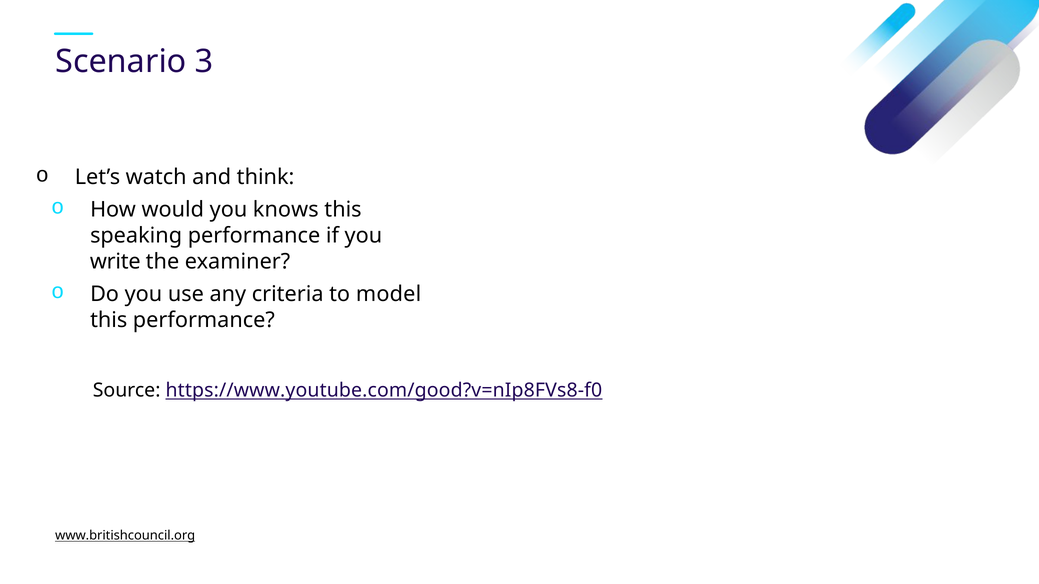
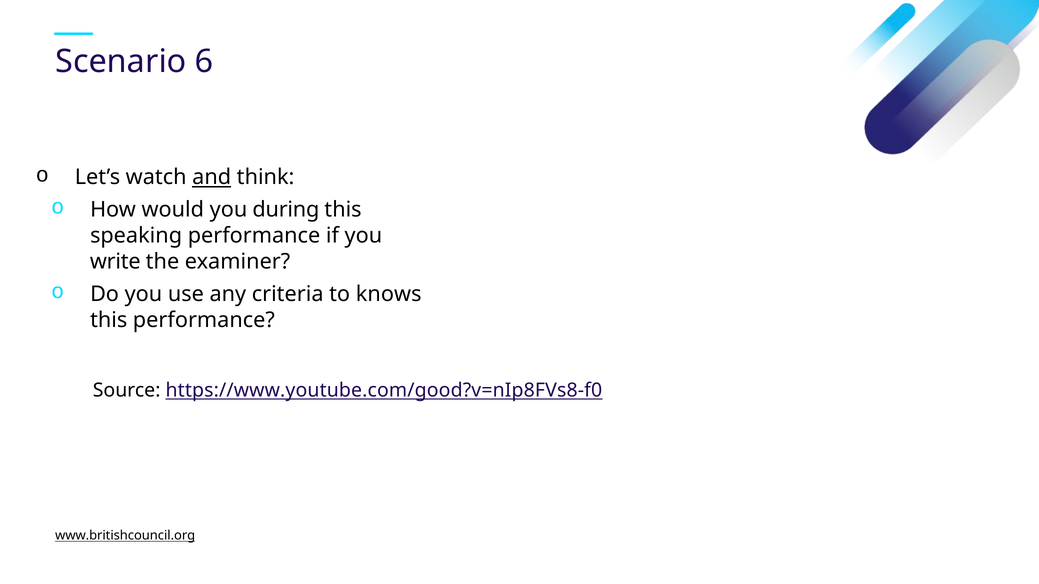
3: 3 -> 6
and underline: none -> present
knows: knows -> during
model: model -> knows
